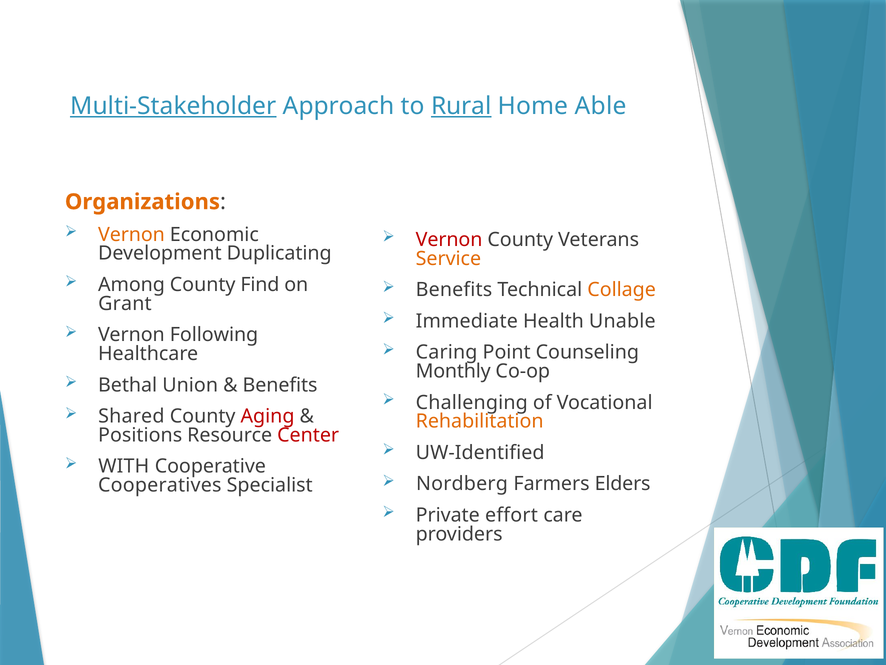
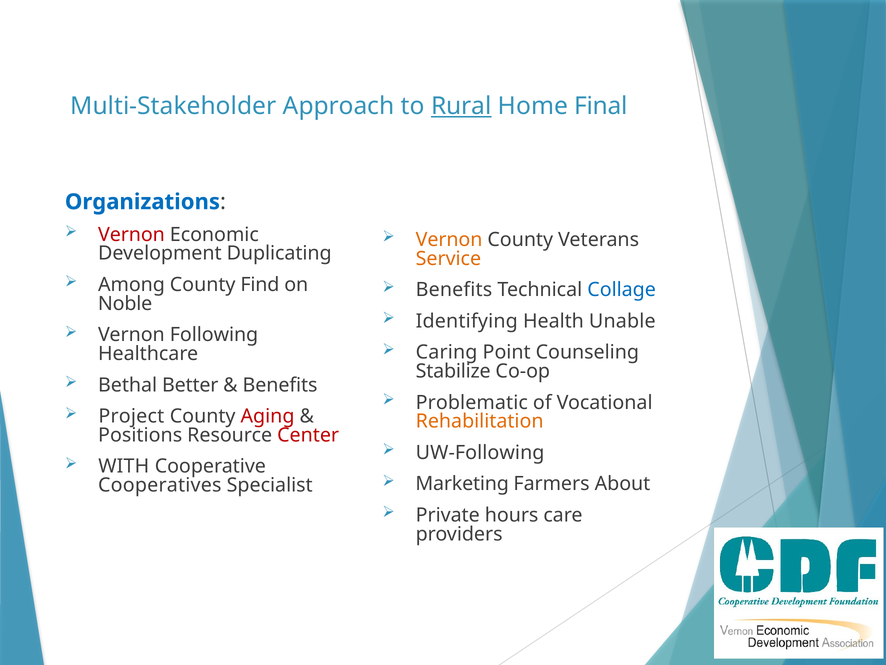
Multi-Stakeholder underline: present -> none
Able: Able -> Final
Organizations colour: orange -> blue
Vernon at (131, 234) colour: orange -> red
Vernon at (449, 240) colour: red -> orange
Collage colour: orange -> blue
Grant: Grant -> Noble
Immediate: Immediate -> Identifying
Monthly: Monthly -> Stabilize
Union: Union -> Better
Challenging: Challenging -> Problematic
Shared: Shared -> Project
UW-Identified: UW-Identified -> UW-Following
Nordberg: Nordberg -> Marketing
Elders: Elders -> About
effort: effort -> hours
